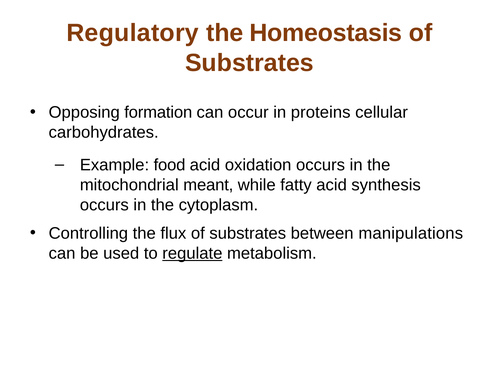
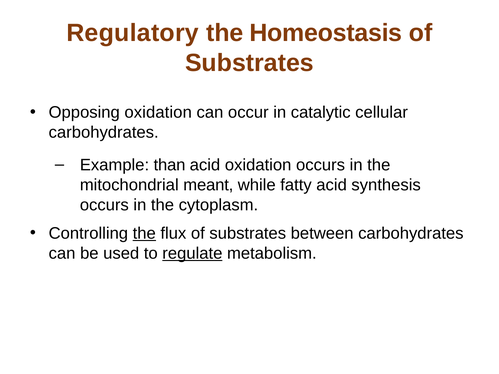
Opposing formation: formation -> oxidation
proteins: proteins -> catalytic
food: food -> than
the at (144, 233) underline: none -> present
between manipulations: manipulations -> carbohydrates
